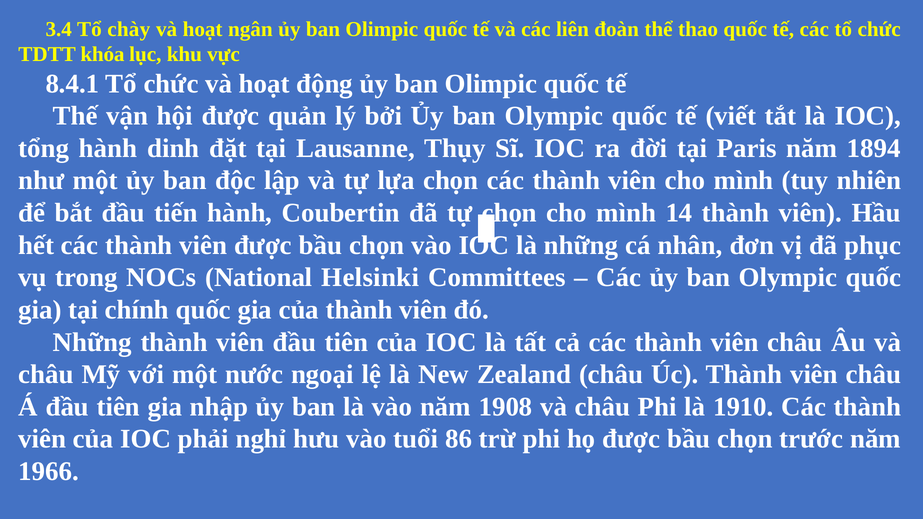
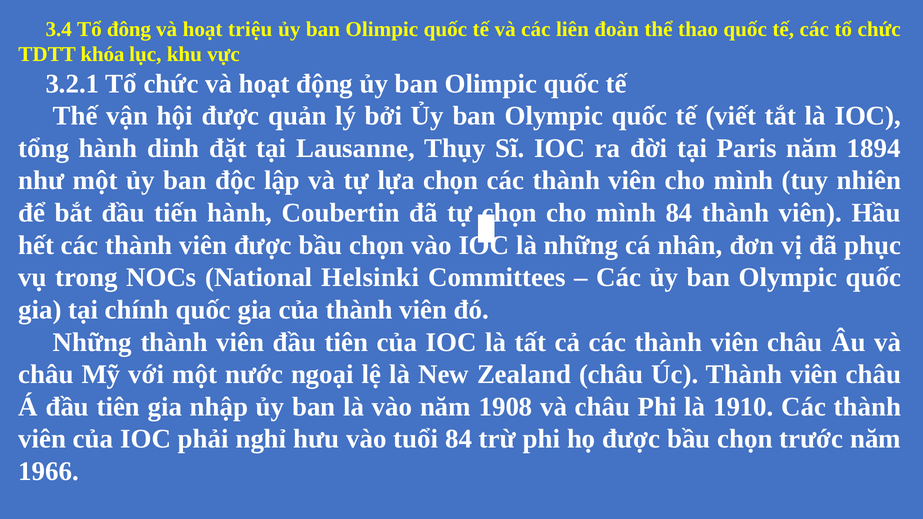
chày: chày -> đông
ngân: ngân -> triệu
8.4.1: 8.4.1 -> 3.2.1
mình 14: 14 -> 84
tuổi 86: 86 -> 84
